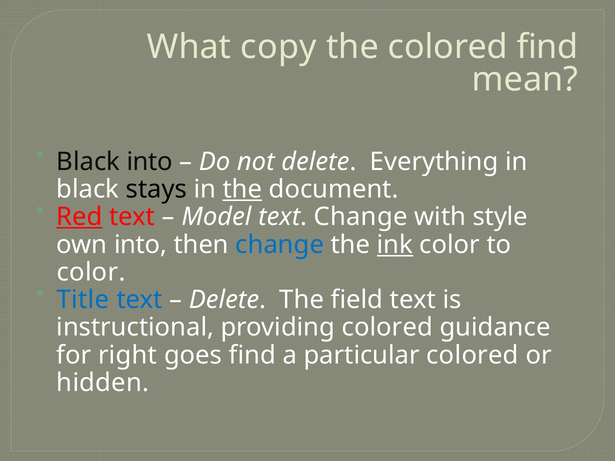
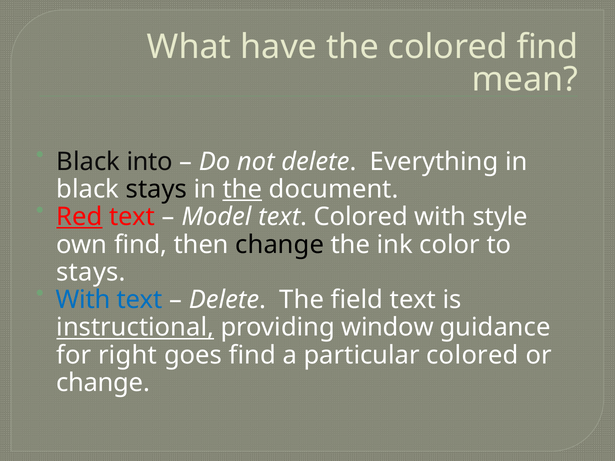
copy: copy -> have
text Change: Change -> Colored
own into: into -> find
change at (280, 245) colour: blue -> black
ink underline: present -> none
color at (91, 272): color -> stays
Title at (83, 300): Title -> With
instructional underline: none -> present
providing colored: colored -> window
hidden at (103, 383): hidden -> change
